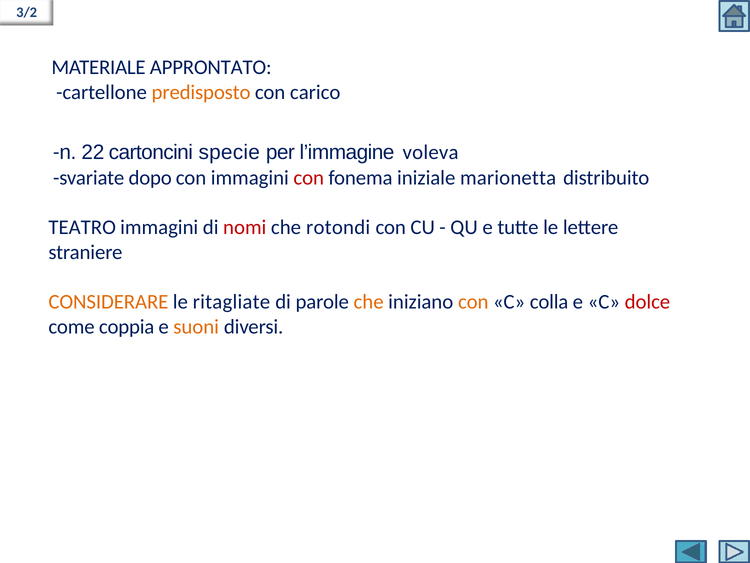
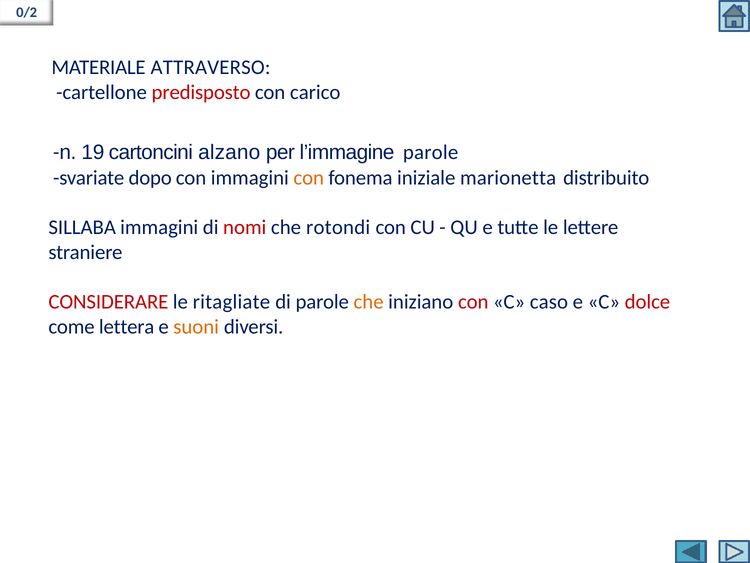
3/2: 3/2 -> 0/2
APPRONTATO: APPRONTATO -> ATTRAVERSO
predisposto colour: orange -> red
22: 22 -> 19
specie: specie -> alzano
l’immagine voleva: voleva -> parole
con at (309, 177) colour: red -> orange
TEATRO: TEATRO -> SILLABA
CONSIDERARE colour: orange -> red
con at (473, 302) colour: orange -> red
colla: colla -> caso
coppia: coppia -> lettera
